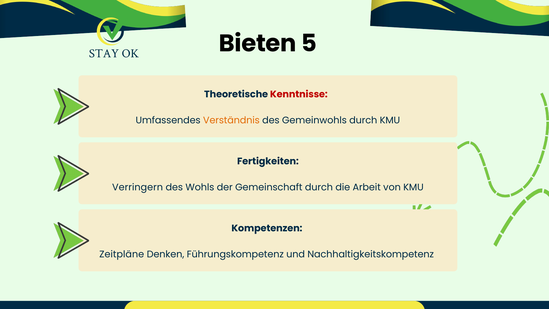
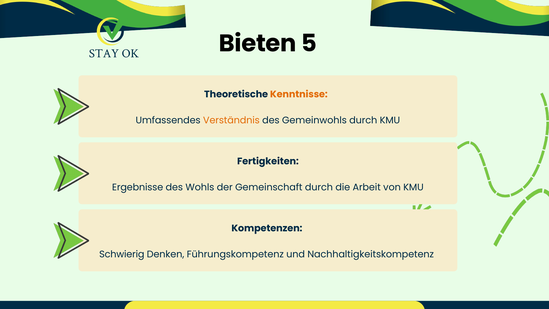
Kenntnisse colour: red -> orange
Verringern: Verringern -> Ergebnisse
Zeitpläne: Zeitpläne -> Schwierig
